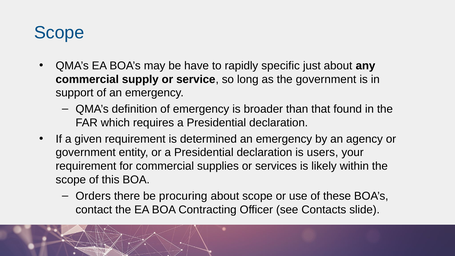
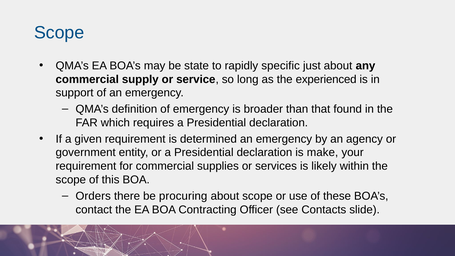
have: have -> state
the government: government -> experienced
users: users -> make
